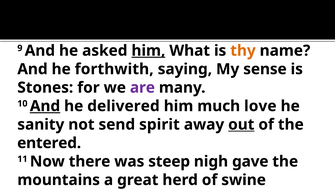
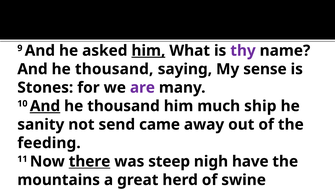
thy colour: orange -> purple
forthwith at (114, 69): forthwith -> thousand
delivered at (123, 106): delivered -> thousand
love: love -> ship
spirit: spirit -> came
out underline: present -> none
entered at (49, 143): entered -> feeding
there underline: none -> present
gave: gave -> have
